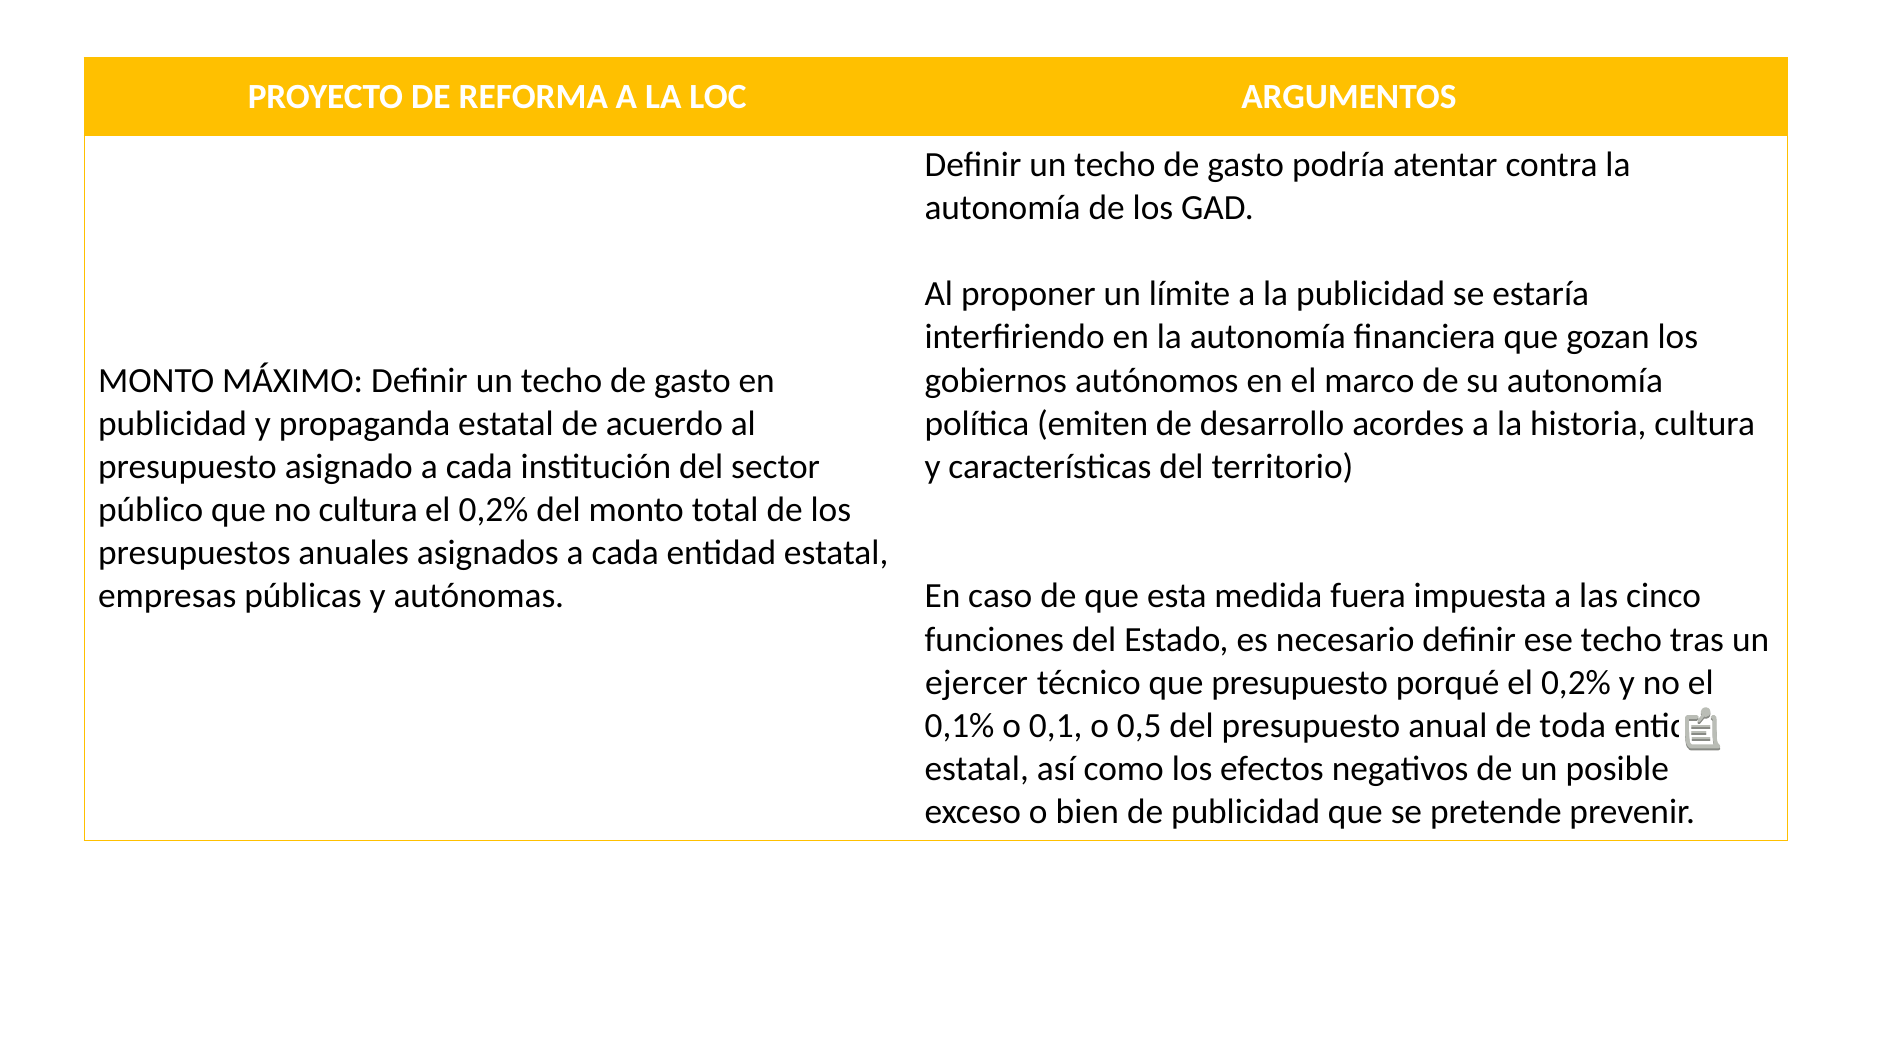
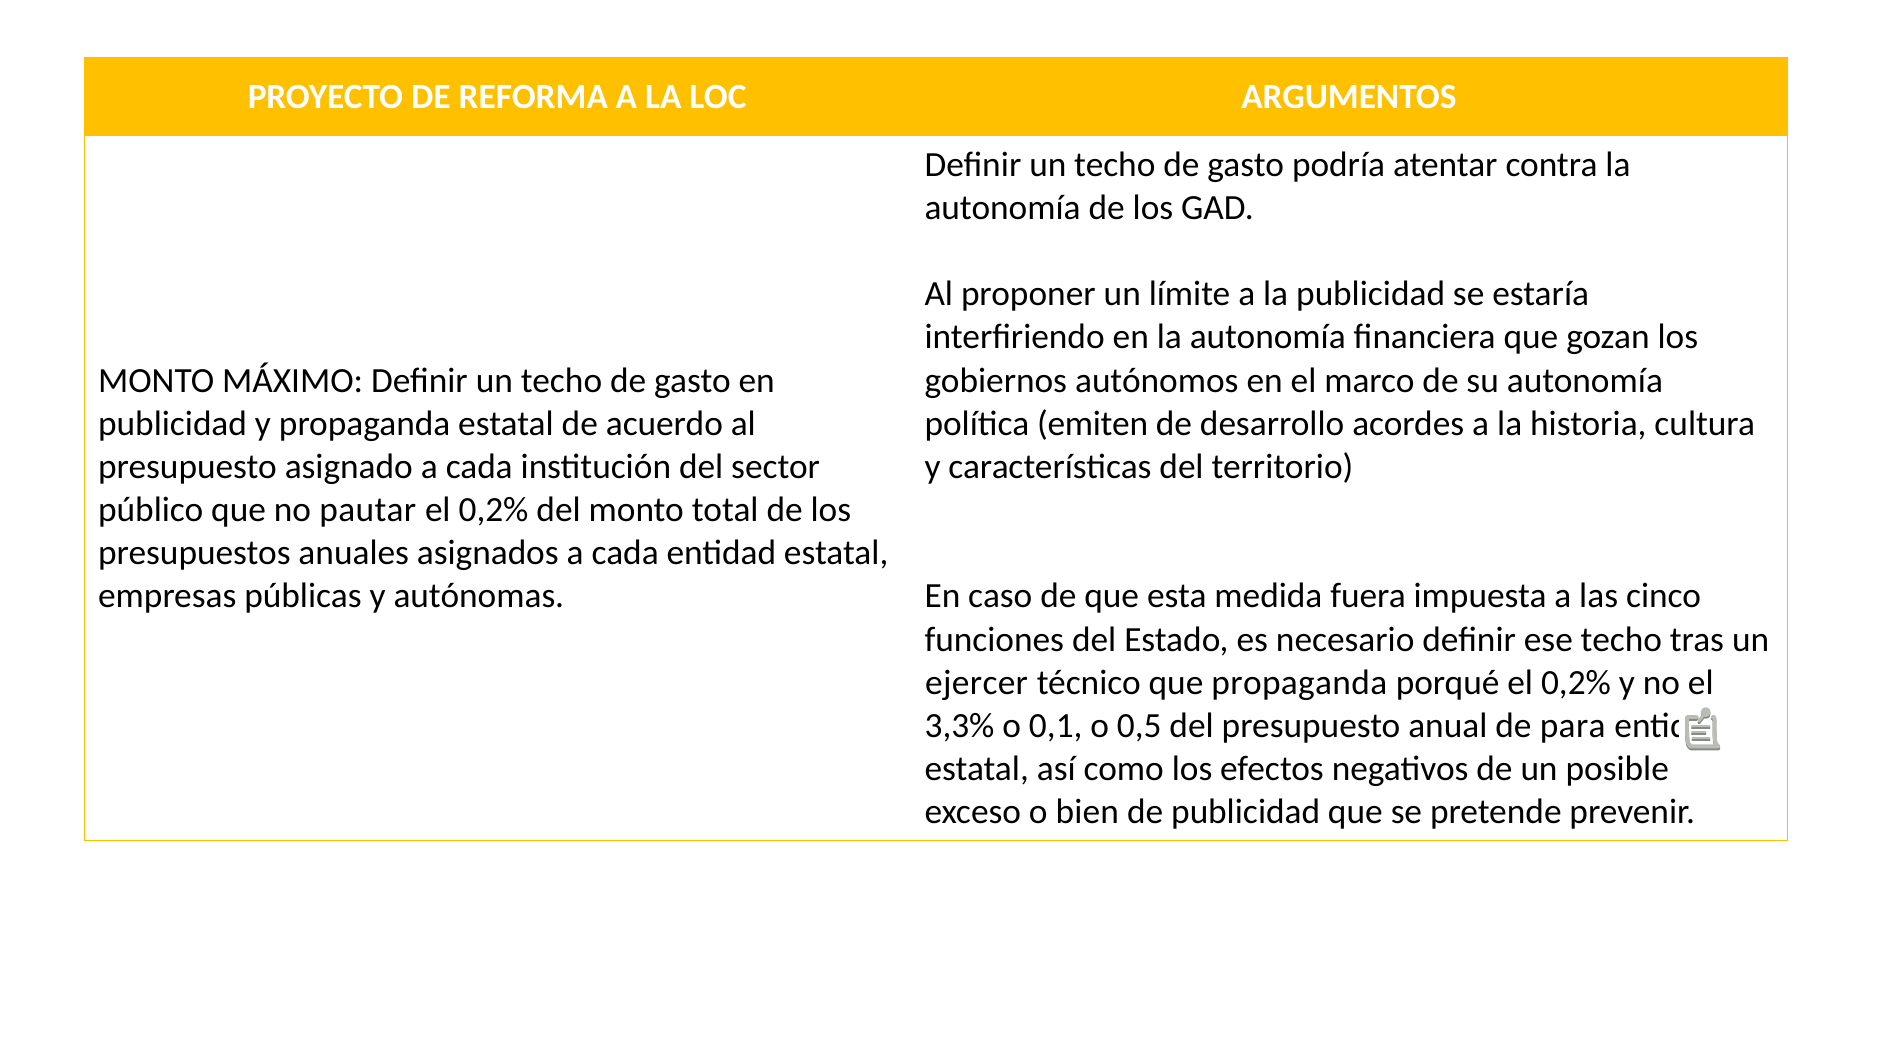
no cultura: cultura -> pautar
que presupuesto: presupuesto -> propaganda
0,1%: 0,1% -> 3,3%
toda: toda -> para
